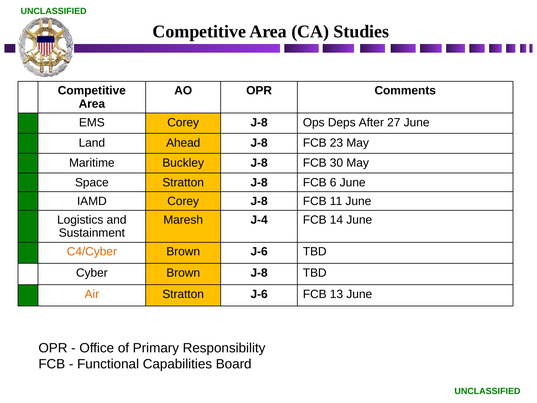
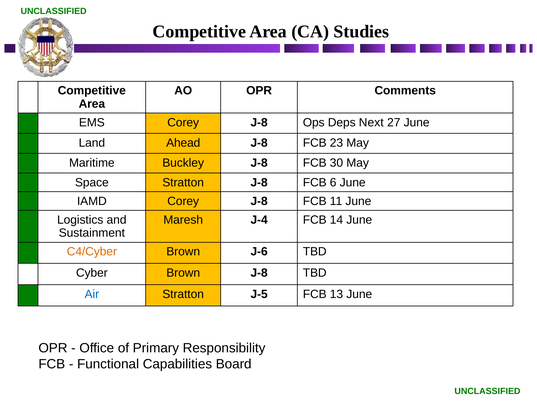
After: After -> Next
Air colour: orange -> blue
Stratton J-6: J-6 -> J-5
